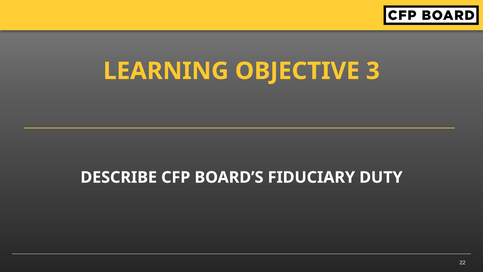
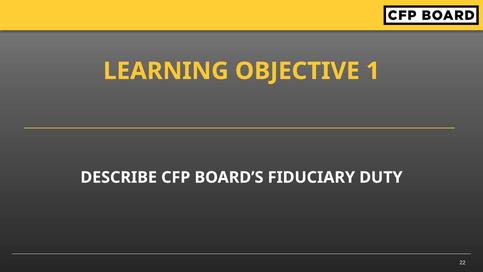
3: 3 -> 1
